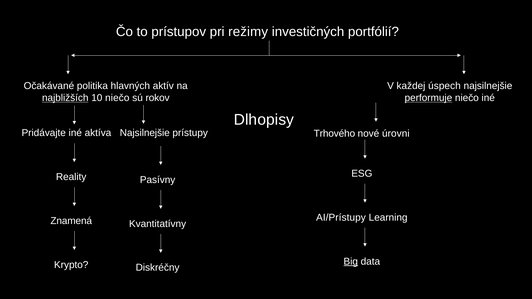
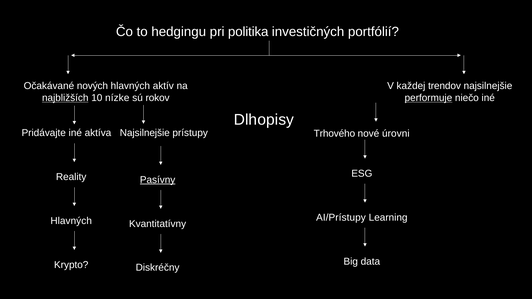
prístupov: prístupov -> hedgingu
režimy: režimy -> politika
politika: politika -> nových
úspech: úspech -> trendov
10 niečo: niečo -> nízke
Pasívny underline: none -> present
Znamená at (71, 221): Znamená -> Hlavných
Big underline: present -> none
